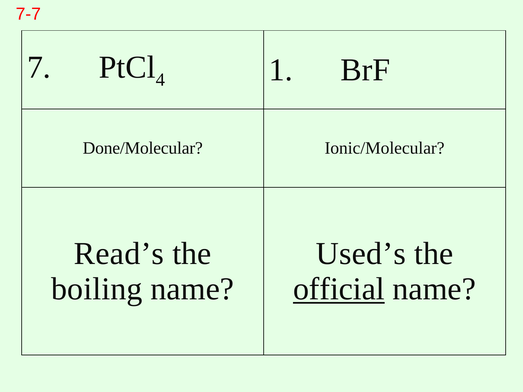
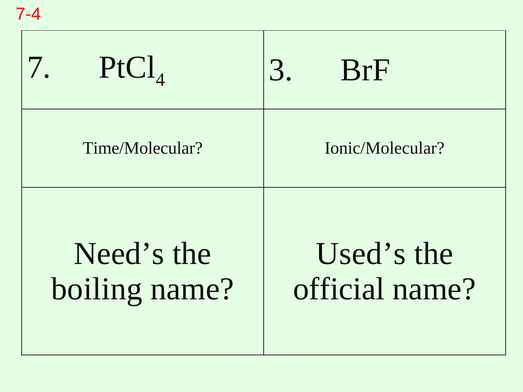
7-7: 7-7 -> 7-4
1: 1 -> 3
Done/Molecular: Done/Molecular -> Time/Molecular
Read’s: Read’s -> Need’s
official underline: present -> none
